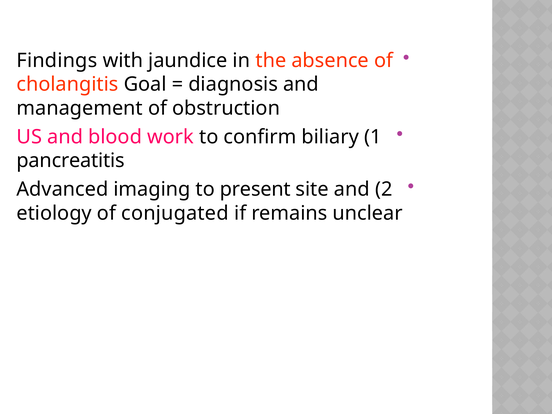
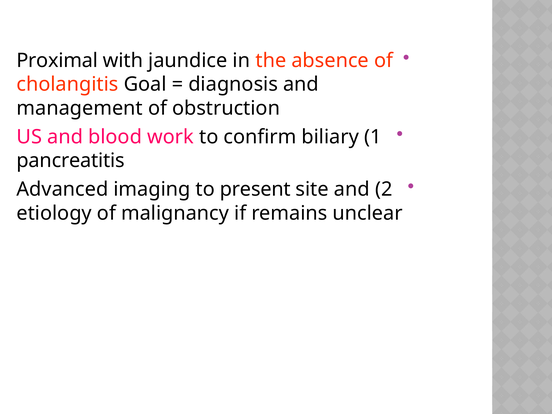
Findings: Findings -> Proximal
conjugated: conjugated -> malignancy
